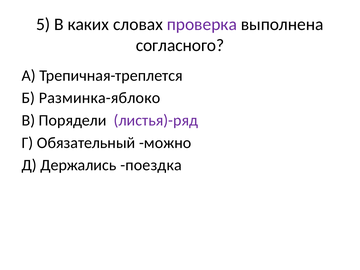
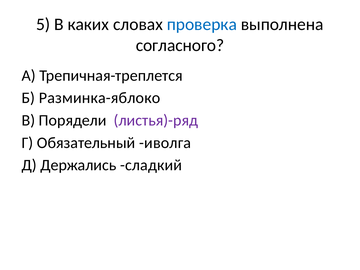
проверка colour: purple -> blue
можно: можно -> иволга
поездка: поездка -> сладкий
